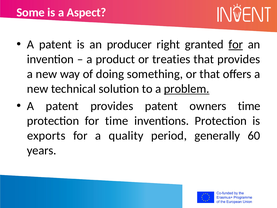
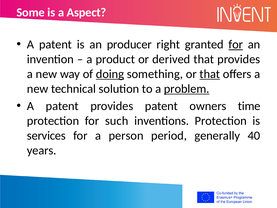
treaties: treaties -> derived
doing underline: none -> present
that at (210, 74) underline: none -> present
for time: time -> such
exports: exports -> services
quality: quality -> person
60: 60 -> 40
